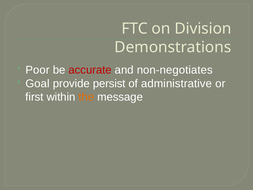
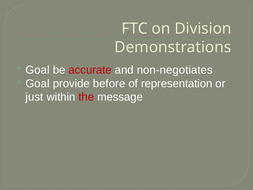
Poor at (38, 70): Poor -> Goal
persist: persist -> before
administrative: administrative -> representation
first: first -> just
the colour: orange -> red
